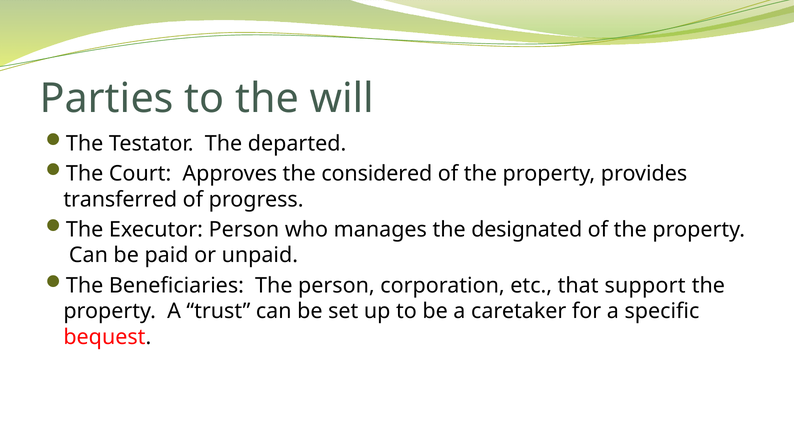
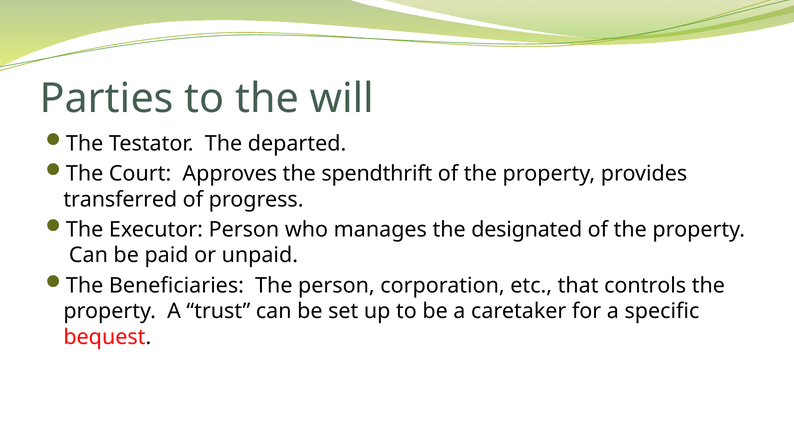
considered: considered -> spendthrift
support: support -> controls
